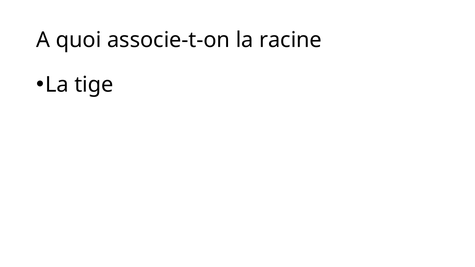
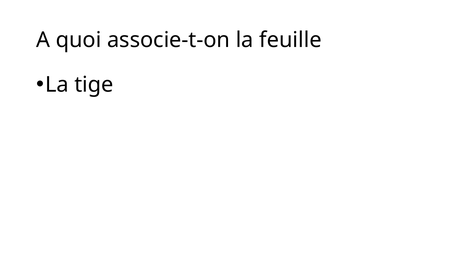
racine: racine -> feuille
